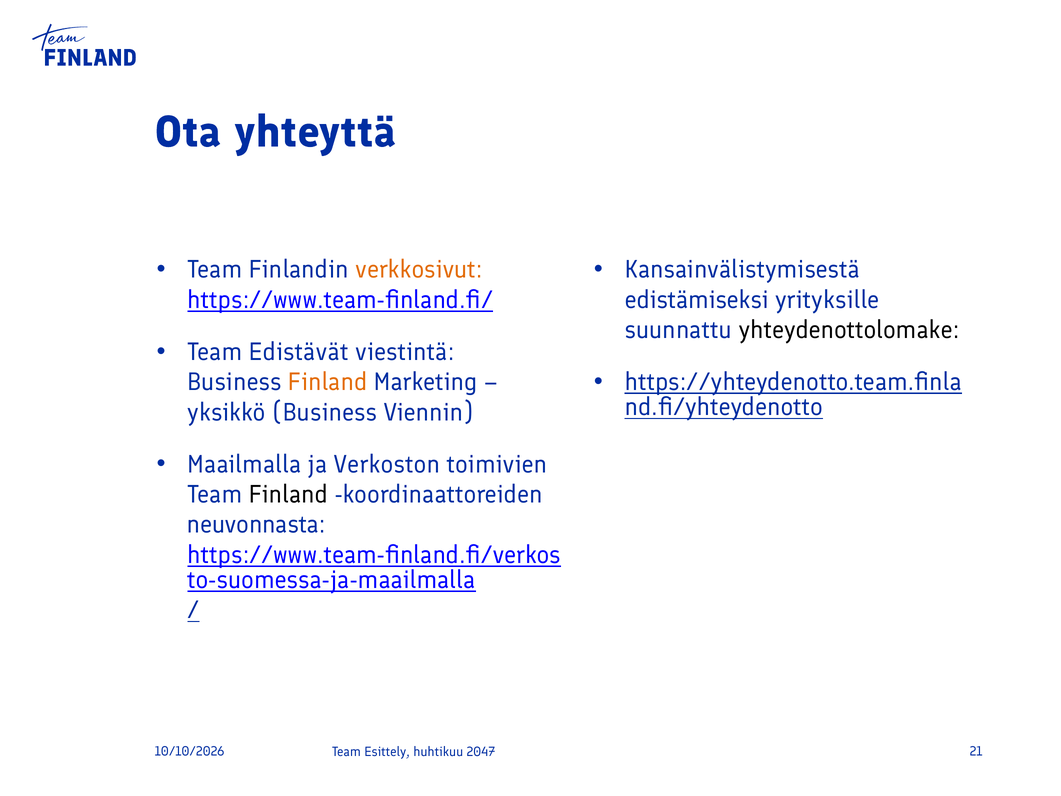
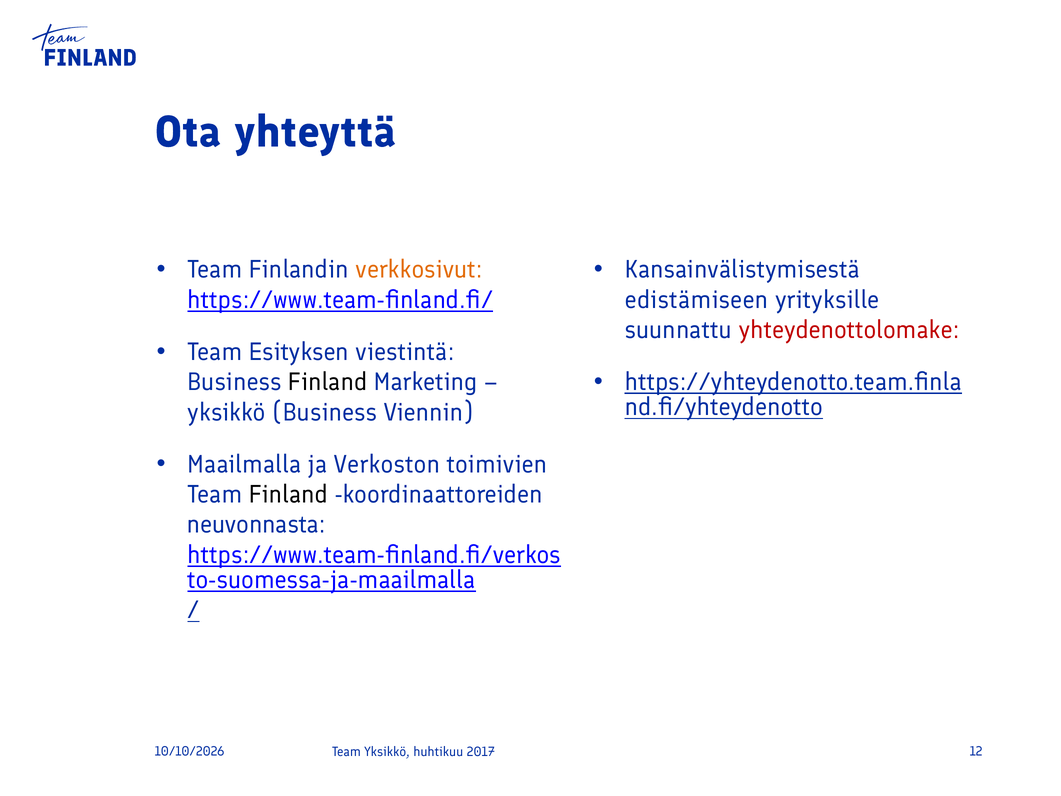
edistämiseksi: edistämiseksi -> edistämiseen
yhteydenottolomake colour: black -> red
Edistävät: Edistävät -> Esityksen
Finland at (328, 382) colour: orange -> black
21: 21 -> 12
Team Esittely: Esittely -> Yksikkö
2047: 2047 -> 2017
